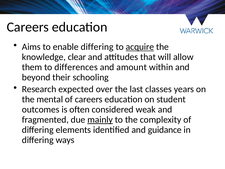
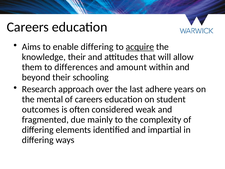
knowledge clear: clear -> their
expected: expected -> approach
classes: classes -> adhere
mainly underline: present -> none
guidance: guidance -> impartial
